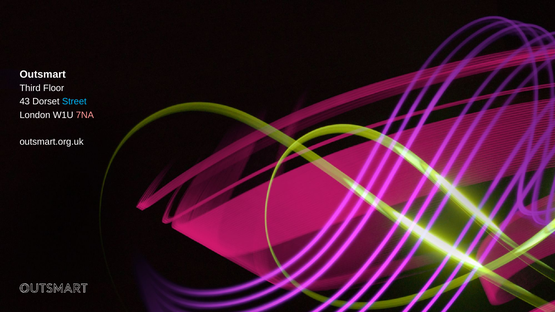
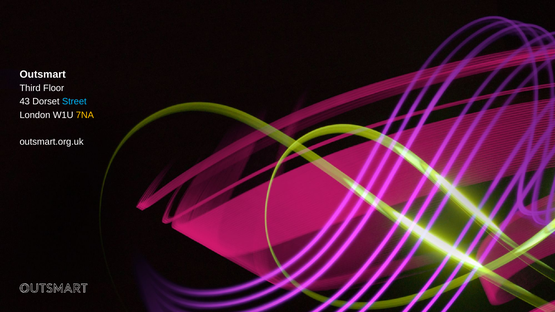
7NA colour: pink -> yellow
